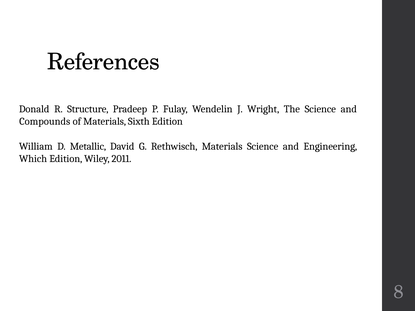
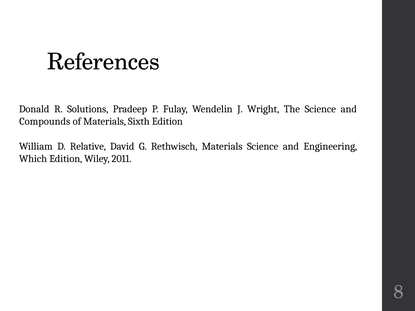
Structure: Structure -> Solutions
Metallic: Metallic -> Relative
